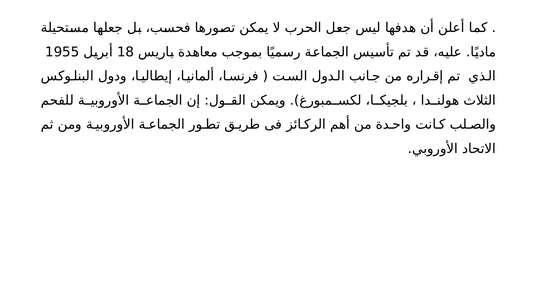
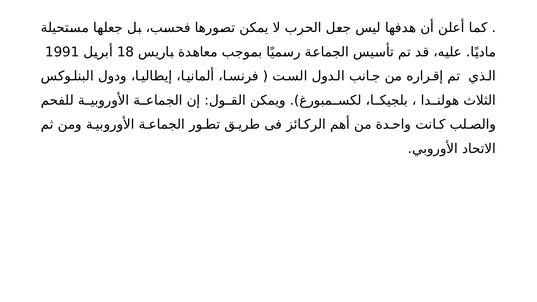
1955: 1955 -> 1991
